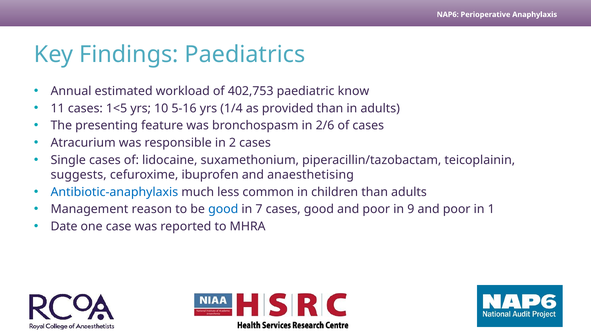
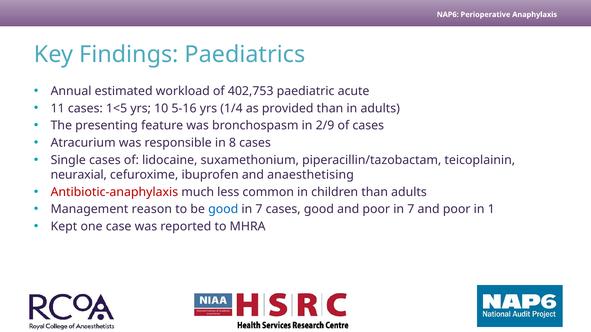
know: know -> acute
2/6: 2/6 -> 2/9
2: 2 -> 8
suggests: suggests -> neuraxial
Antibiotic-anaphylaxis colour: blue -> red
poor in 9: 9 -> 7
Date: Date -> Kept
